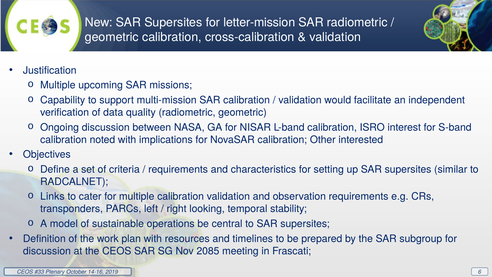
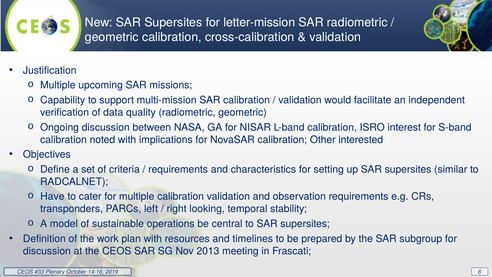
Links: Links -> Have
2085: 2085 -> 2013
